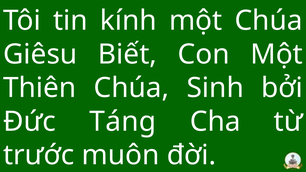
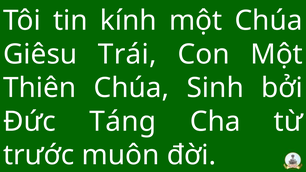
Biết: Biết -> Trái
